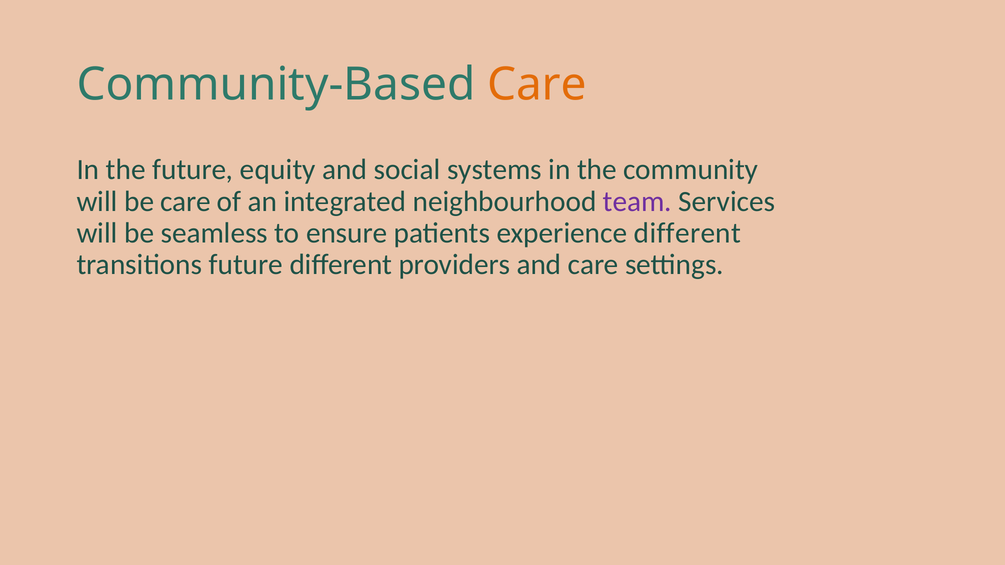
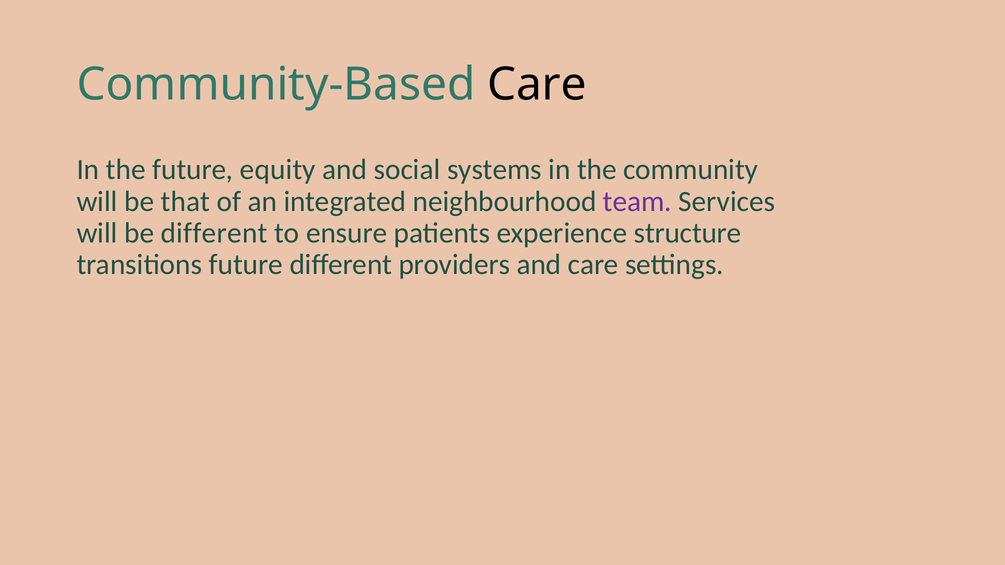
Care at (537, 84) colour: orange -> black
be care: care -> that
be seamless: seamless -> different
experience different: different -> structure
